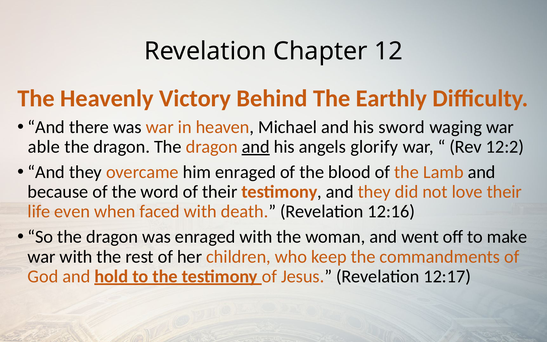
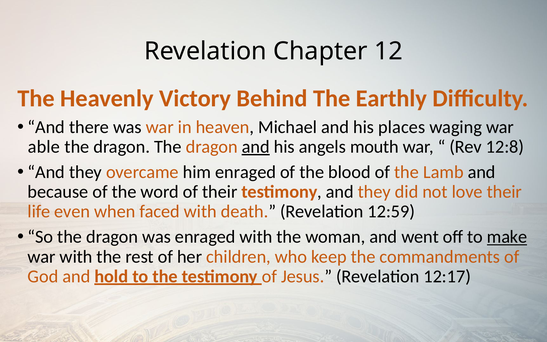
sword: sword -> places
glorify: glorify -> mouth
12:2: 12:2 -> 12:8
12:16: 12:16 -> 12:59
make underline: none -> present
